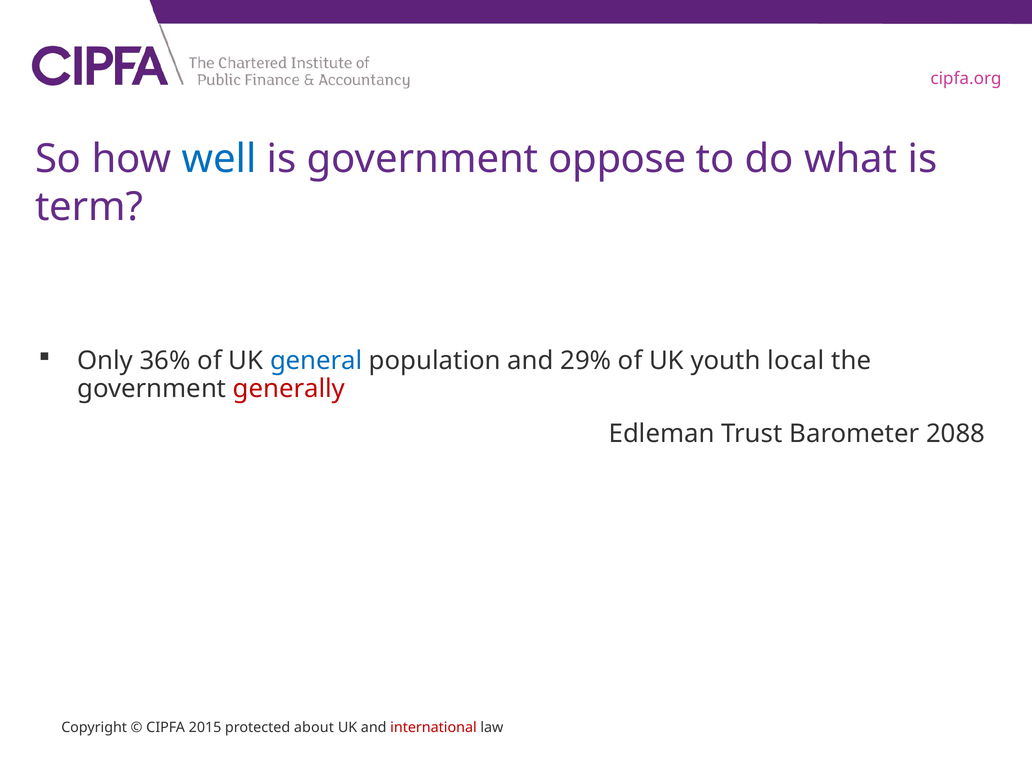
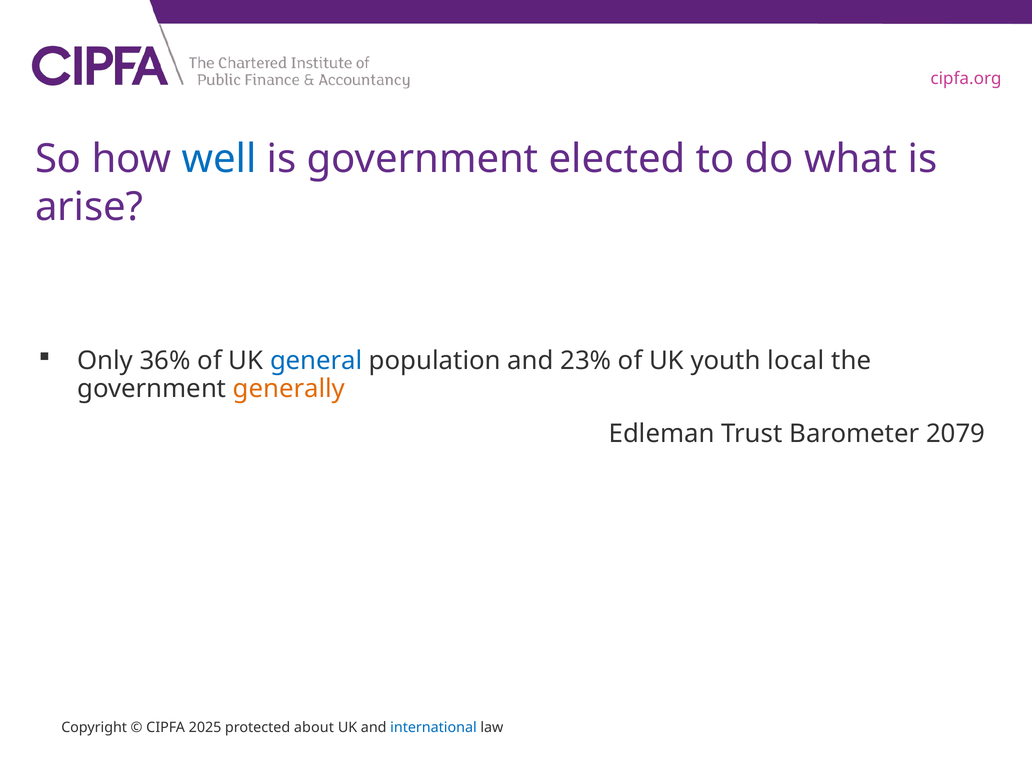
oppose: oppose -> elected
term: term -> arise
29%: 29% -> 23%
generally colour: red -> orange
2088: 2088 -> 2079
2015: 2015 -> 2025
international colour: red -> blue
